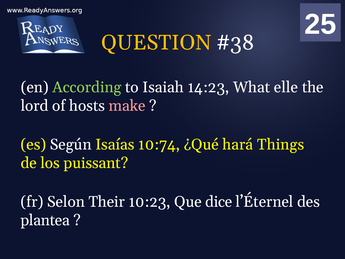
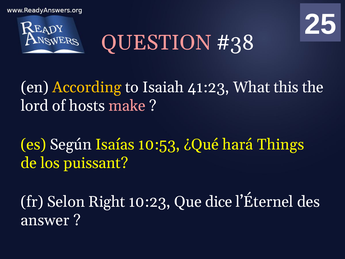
QUESTION colour: yellow -> pink
According colour: light green -> yellow
14:23: 14:23 -> 41:23
elle: elle -> this
10:74: 10:74 -> 10:53
Their: Their -> Right
plantea: plantea -> answer
